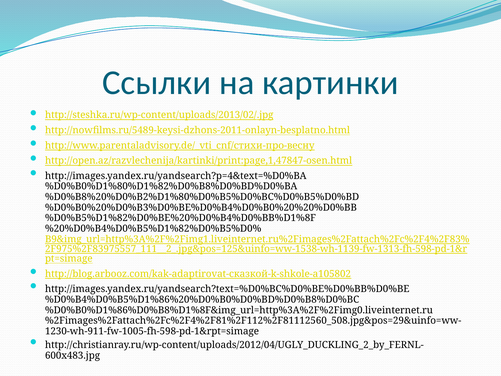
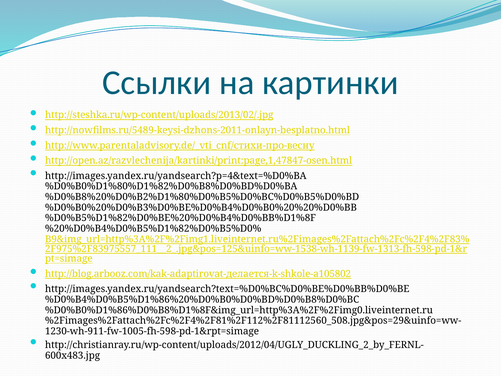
http://blog.arbooz.com/kak-adaptirovat-сказкой-k-shkole-a105802: http://blog.arbooz.com/kak-adaptirovat-сказкой-k-shkole-a105802 -> http://blog.arbooz.com/kak-adaptirovat-делается-k-shkole-a105802
